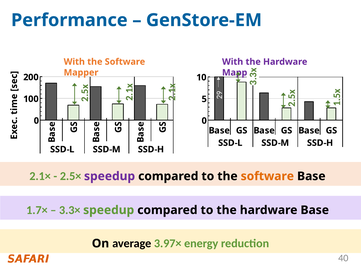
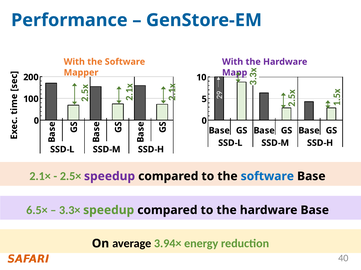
software at (267, 177) colour: orange -> blue
1.7×: 1.7× -> 6.5×
3.97×: 3.97× -> 3.94×
